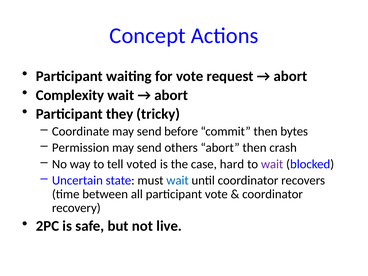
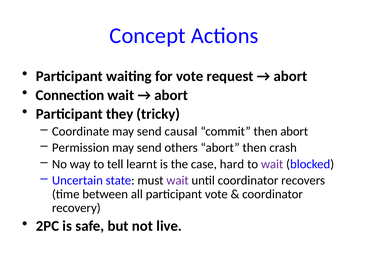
Complexity: Complexity -> Connection
before: before -> causal
then bytes: bytes -> abort
voted: voted -> learnt
wait at (178, 180) colour: blue -> purple
